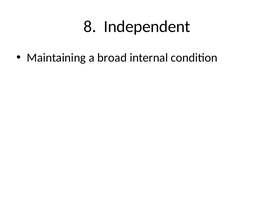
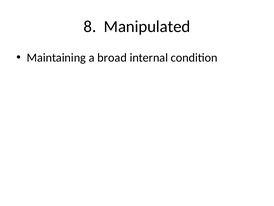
Independent: Independent -> Manipulated
